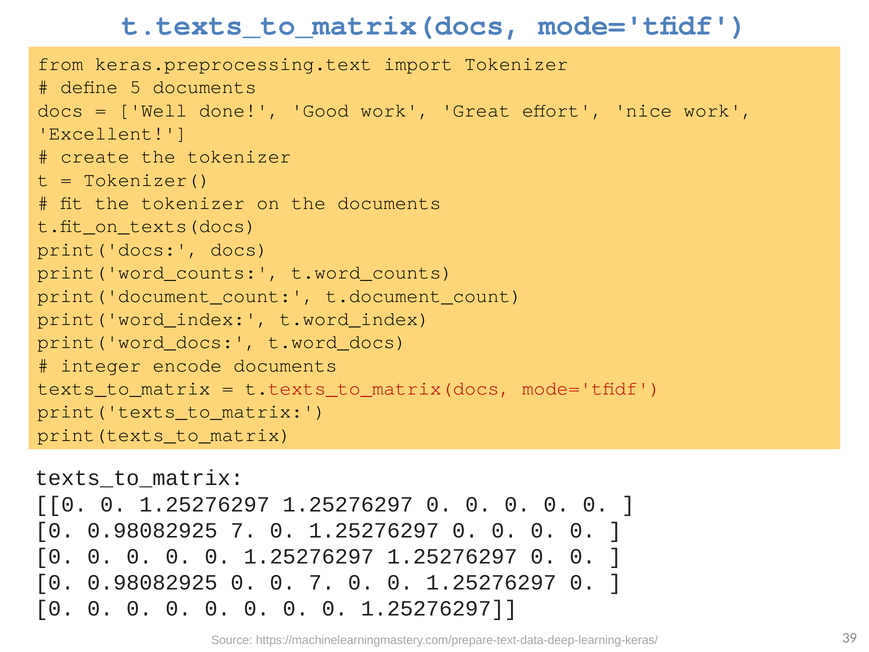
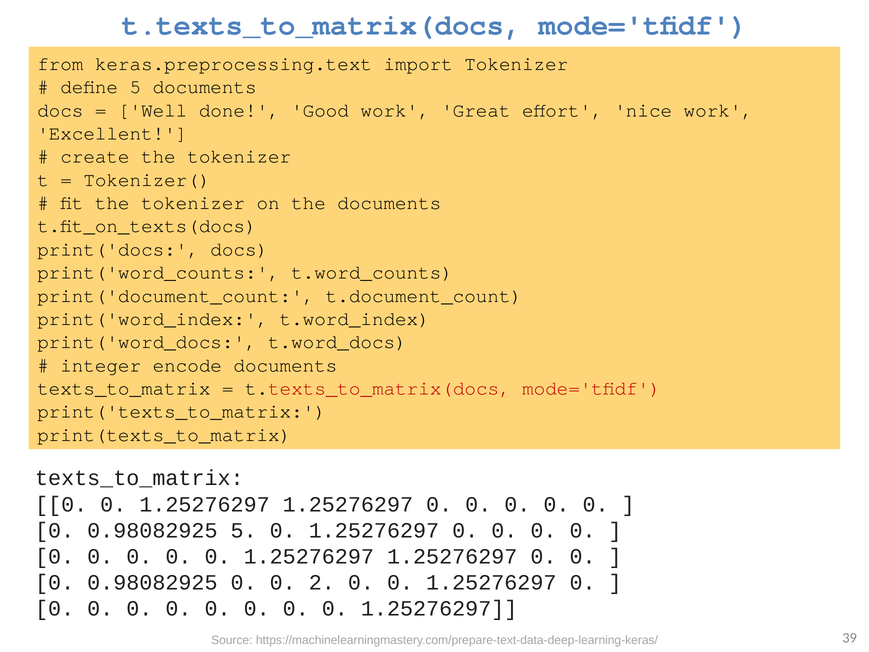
0.98082925 7: 7 -> 5
0 7: 7 -> 2
